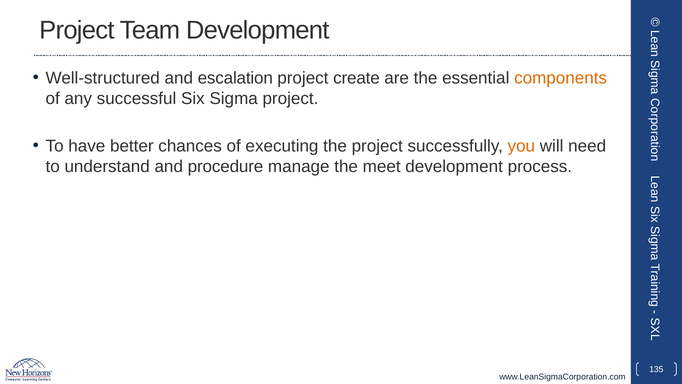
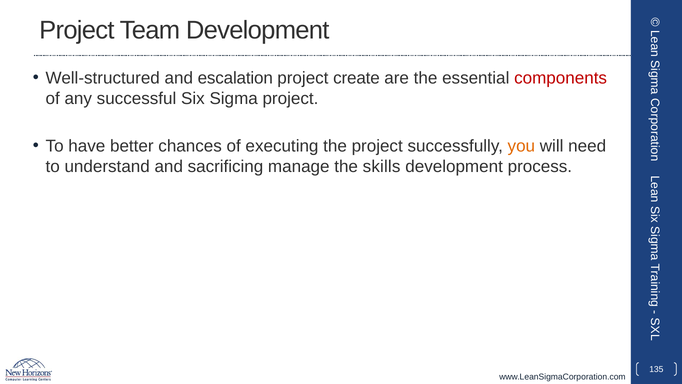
components colour: orange -> red
procedure: procedure -> sacrificing
meet: meet -> skills
